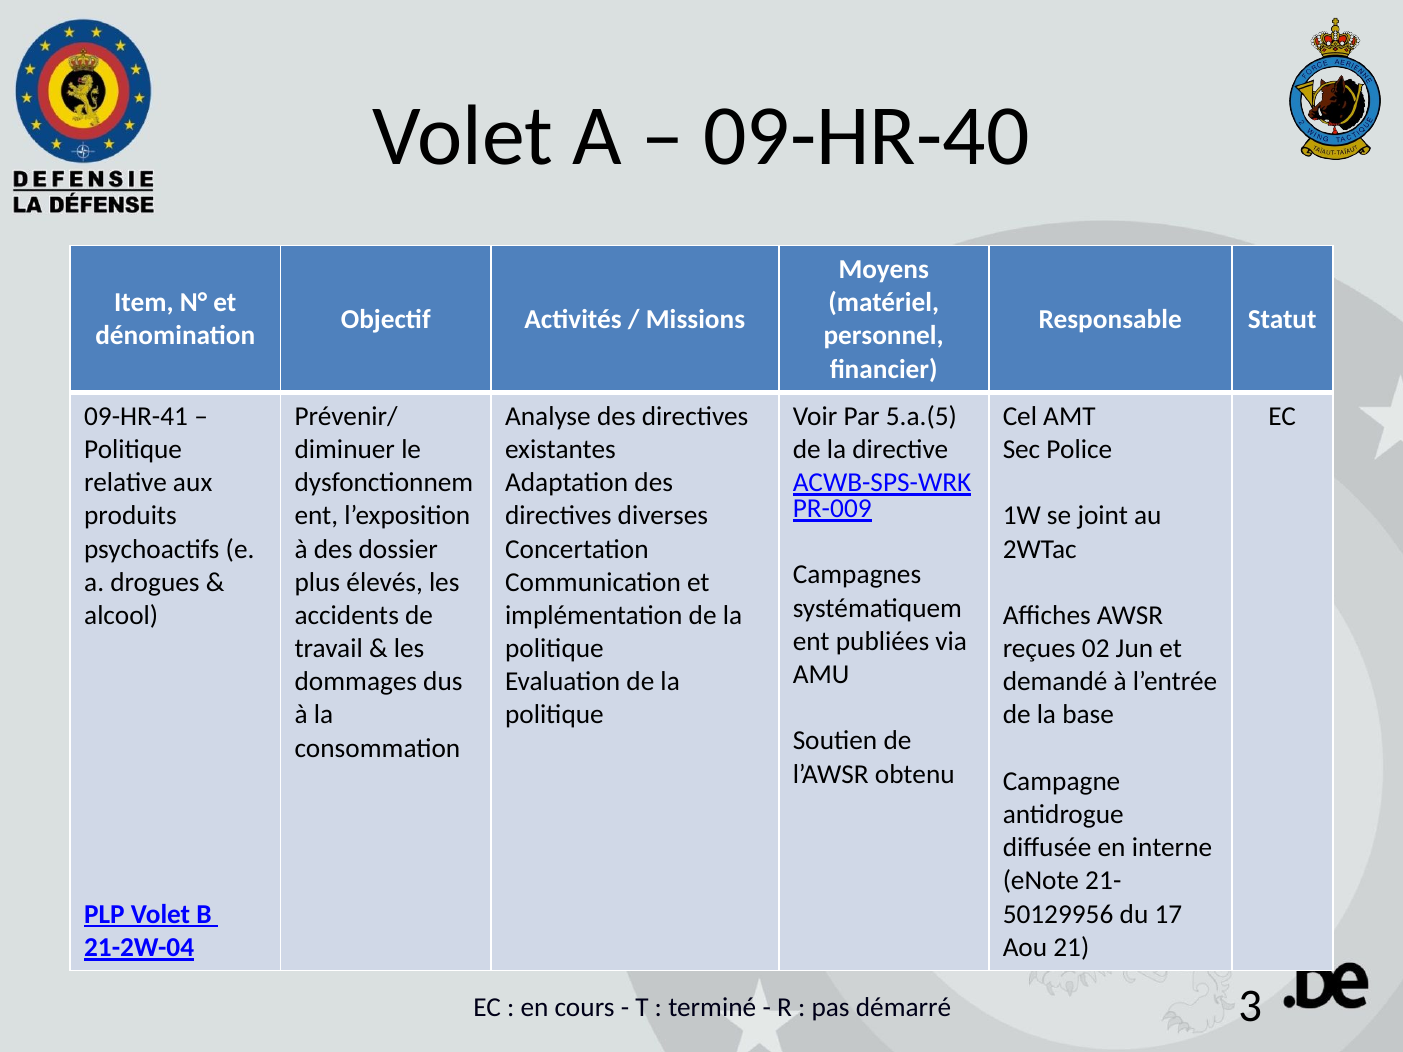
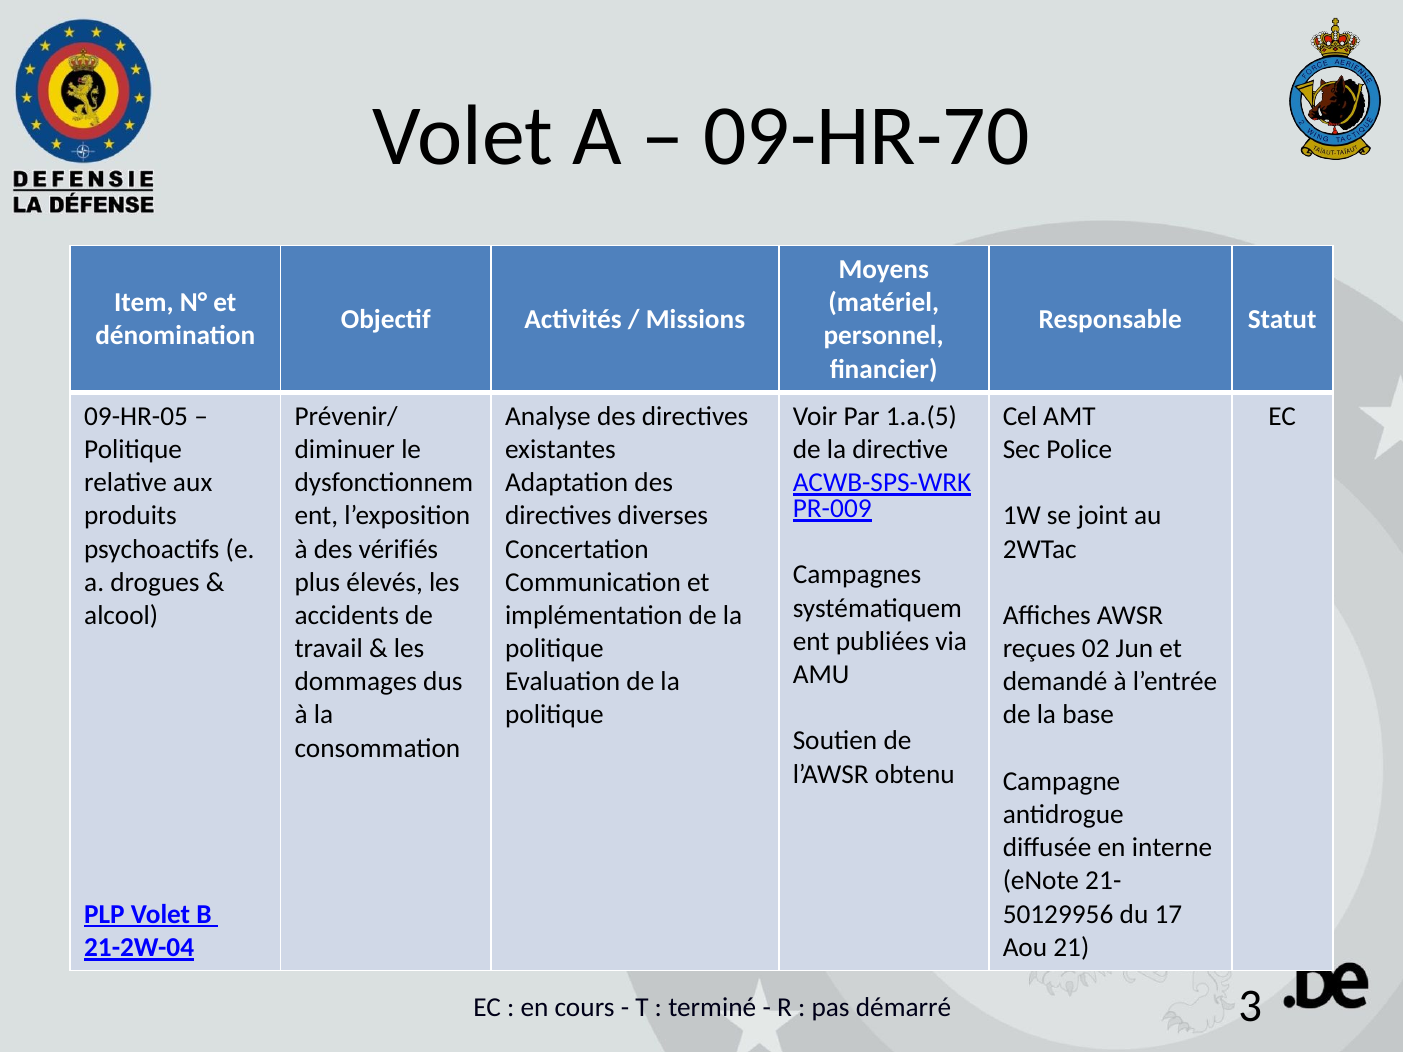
09-HR-40: 09-HR-40 -> 09-HR-70
09-HR-41: 09-HR-41 -> 09-HR-05
5.a.(5: 5.a.(5 -> 1.a.(5
dossier: dossier -> vérifiés
